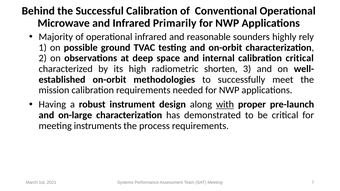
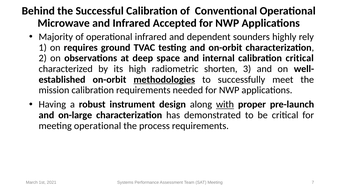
Primarily: Primarily -> Accepted
reasonable: reasonable -> dependent
possible: possible -> requires
methodologies underline: none -> present
meeting instruments: instruments -> operational
